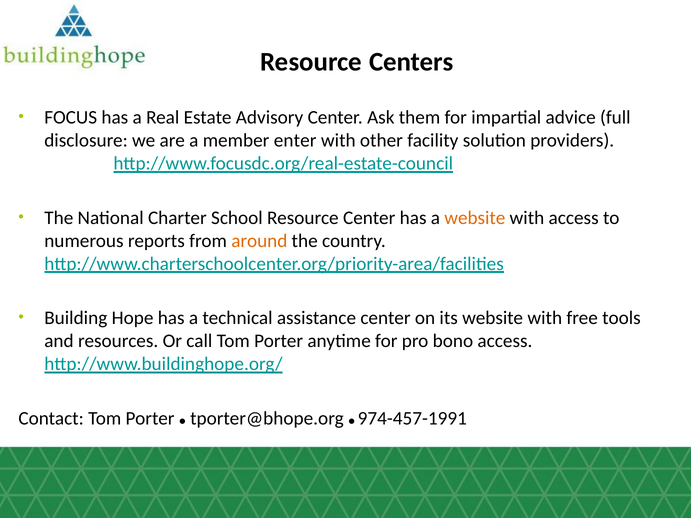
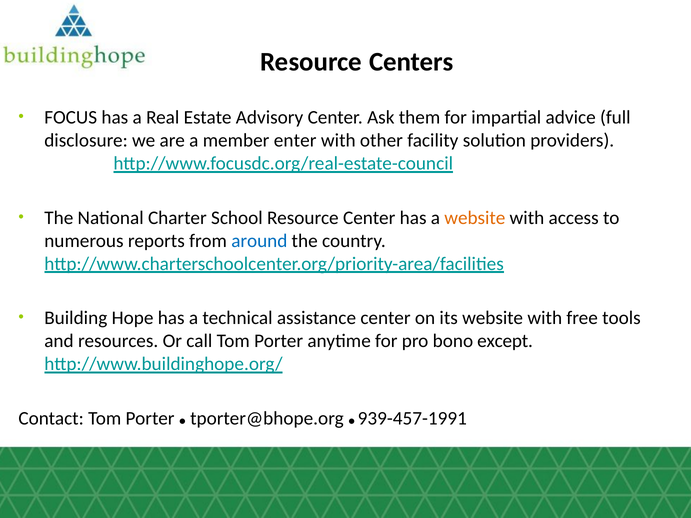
around colour: orange -> blue
bono access: access -> except
974-457-1991: 974-457-1991 -> 939-457-1991
